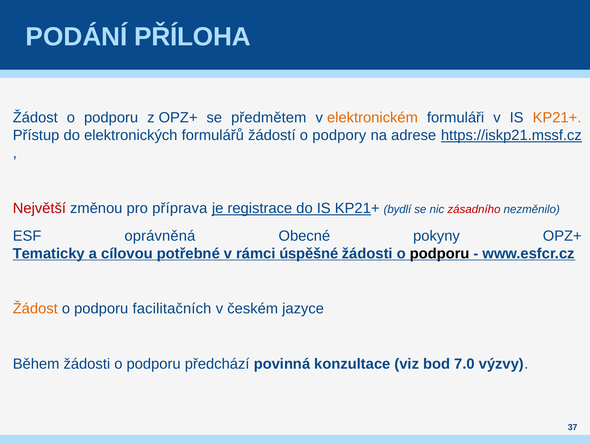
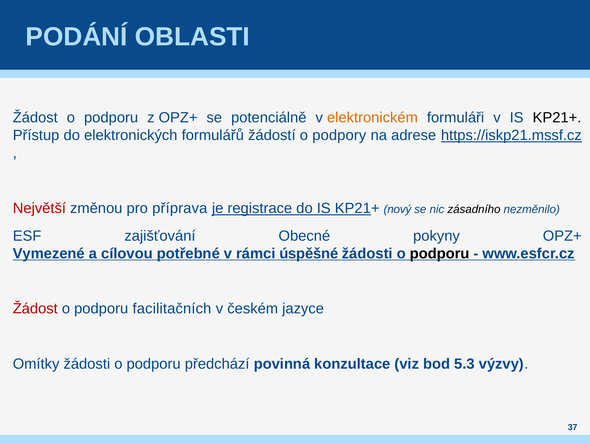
PŘÍLOHA: PŘÍLOHA -> OBLASTI
předmětem: předmětem -> potenciálně
KP21+ at (557, 118) colour: orange -> black
bydlí: bydlí -> nový
zásadního colour: red -> black
oprávněná: oprávněná -> zajišťování
Tematicky: Tematicky -> Vymezené
Žádost at (35, 308) colour: orange -> red
Během: Během -> Omítky
7.0: 7.0 -> 5.3
